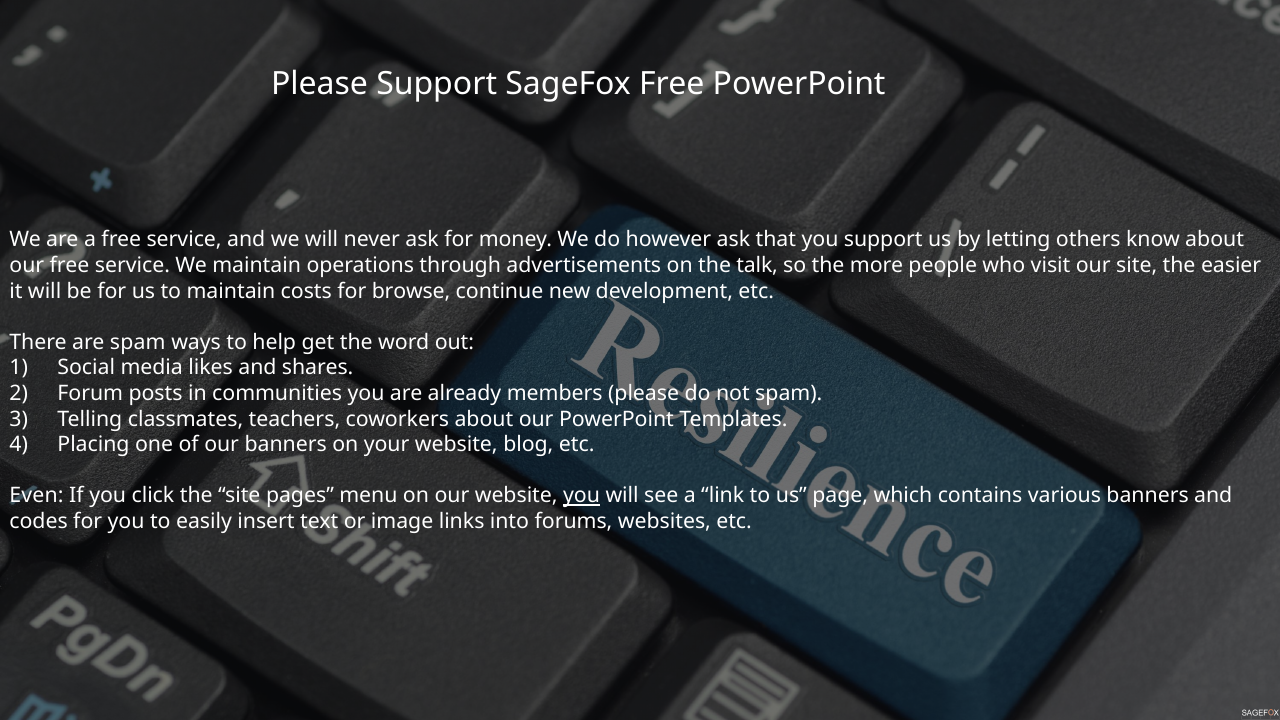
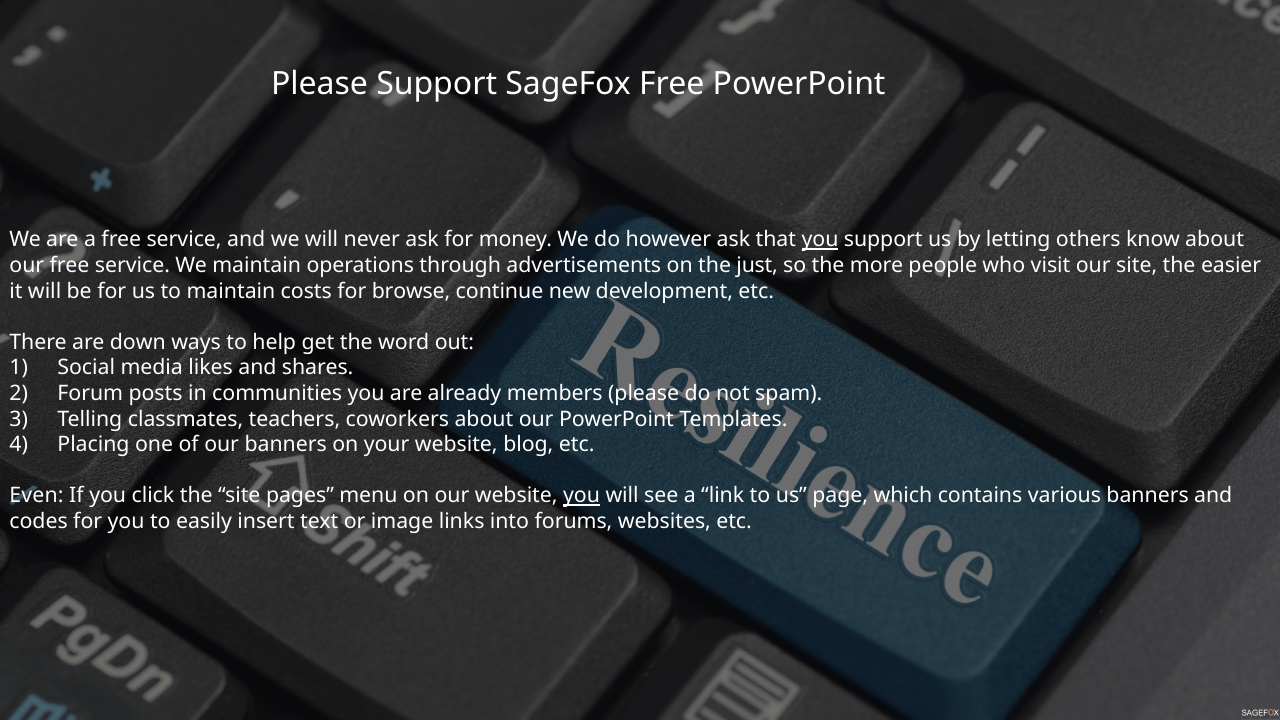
you at (820, 240) underline: none -> present
talk: talk -> just
are spam: spam -> down
